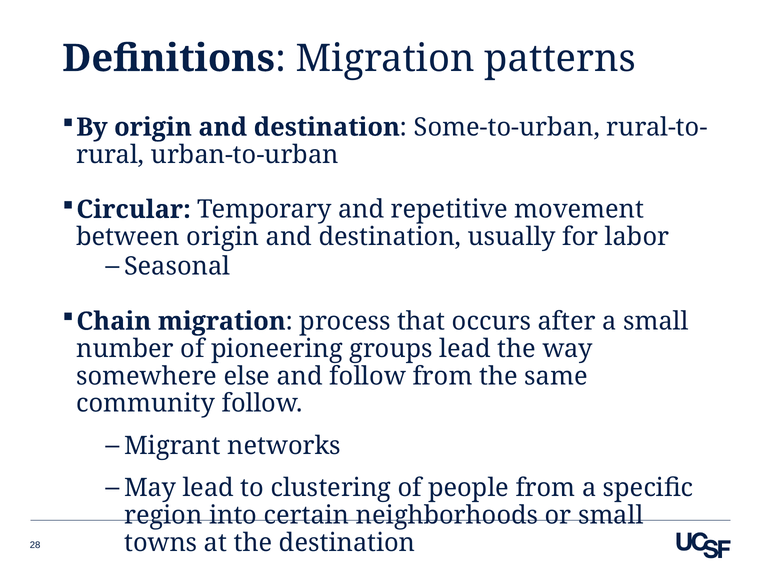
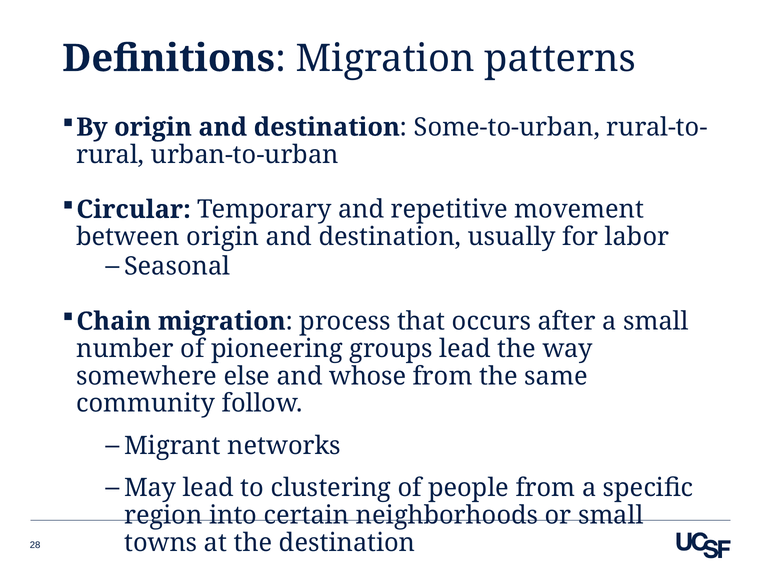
and follow: follow -> whose
